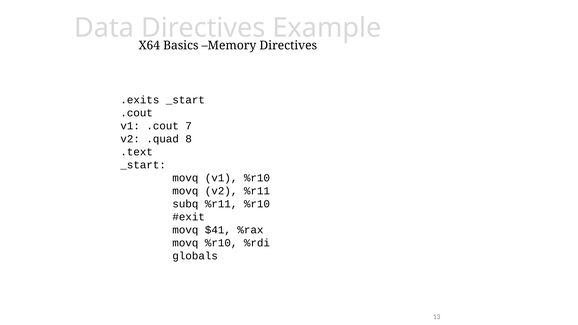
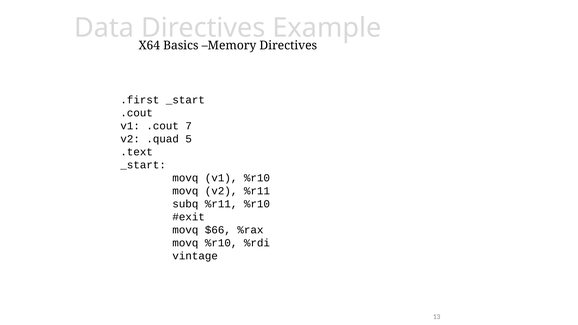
.exits: .exits -> .first
8: 8 -> 5
$41: $41 -> $66
globals: globals -> vintage
